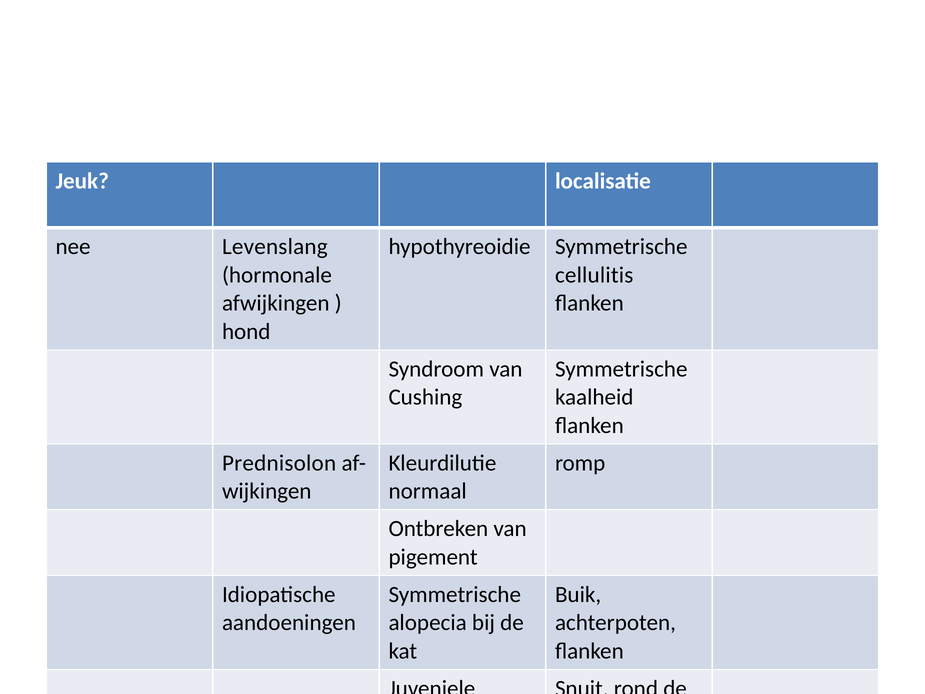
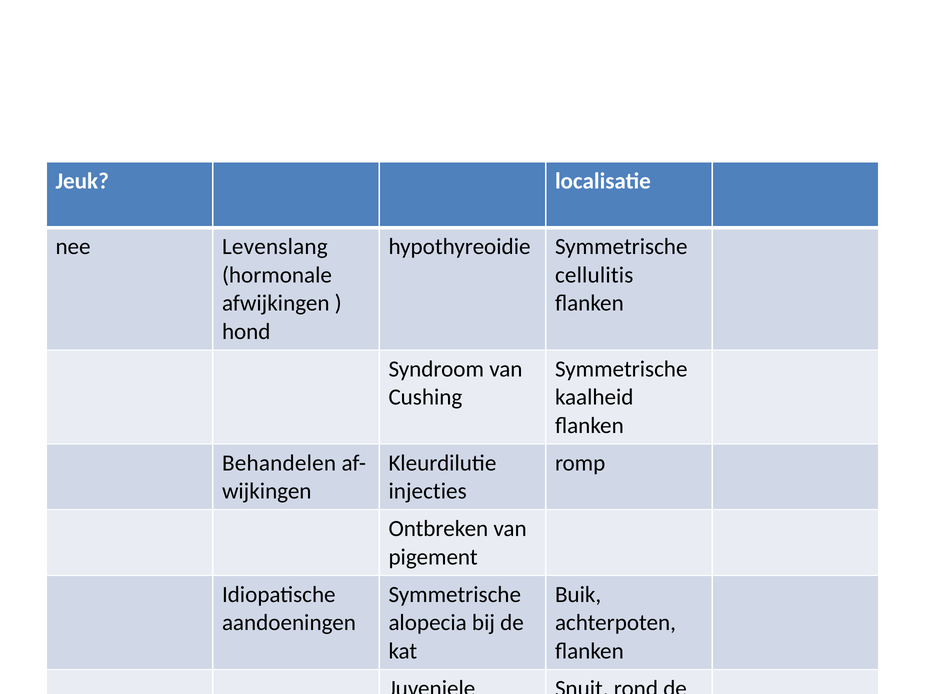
Prednisolon: Prednisolon -> Behandelen
normaal: normaal -> injecties
